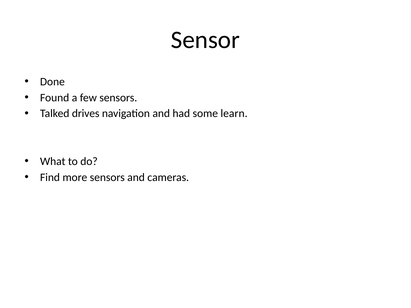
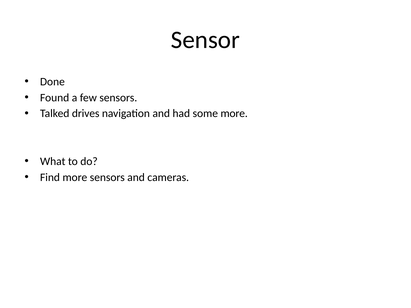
some learn: learn -> more
